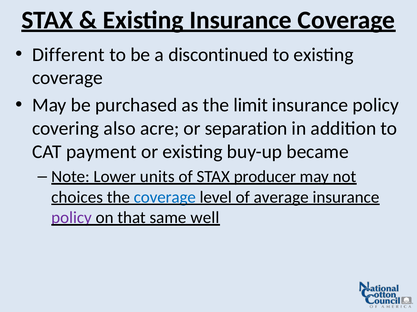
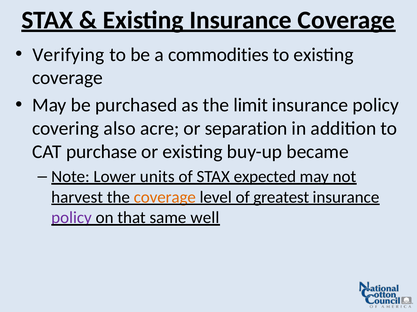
Different: Different -> Verifying
discontinued: discontinued -> commodities
payment: payment -> purchase
producer: producer -> expected
choices: choices -> harvest
coverage at (165, 198) colour: blue -> orange
average: average -> greatest
